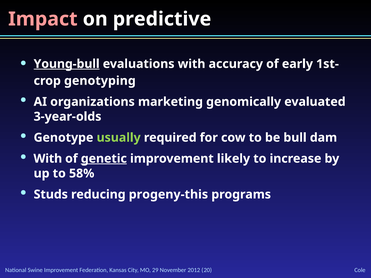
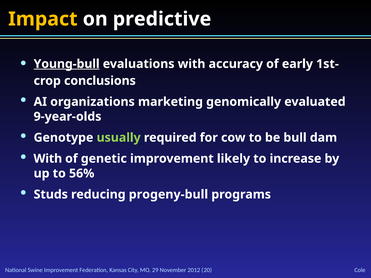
Impact colour: pink -> yellow
genotyping: genotyping -> conclusions
3-year-olds: 3-year-olds -> 9-year-olds
genetic underline: present -> none
58%: 58% -> 56%
progeny-this: progeny-this -> progeny-bull
